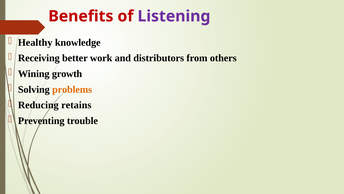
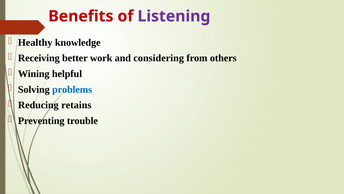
distributors: distributors -> considering
growth: growth -> helpful
problems colour: orange -> blue
